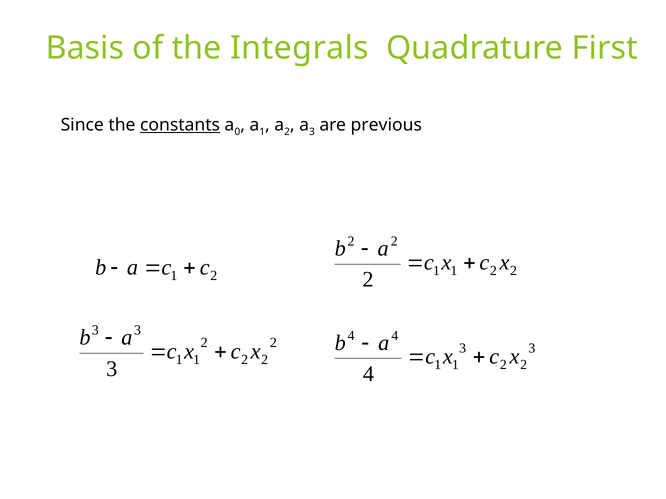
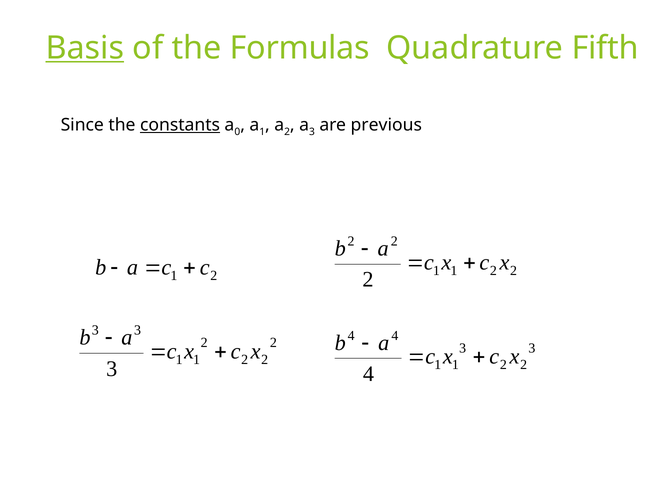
Basis underline: none -> present
Integrals: Integrals -> Formulas
First: First -> Fifth
